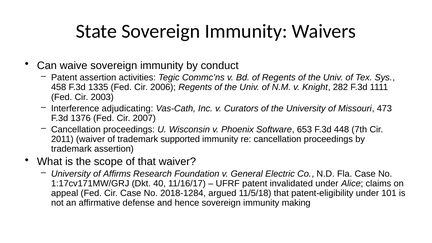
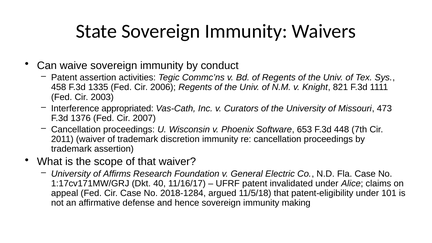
282: 282 -> 821
adjudicating: adjudicating -> appropriated
supported: supported -> discretion
